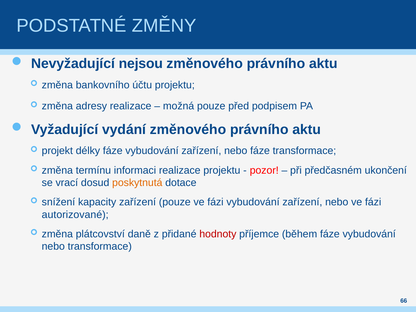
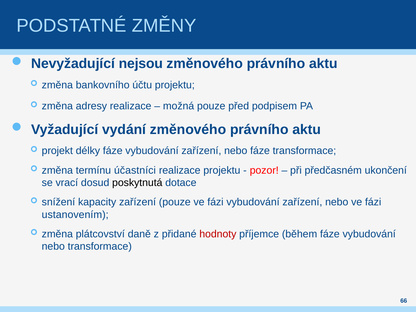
informaci: informaci -> účastníci
poskytnutá colour: orange -> black
autorizované: autorizované -> ustanovením
